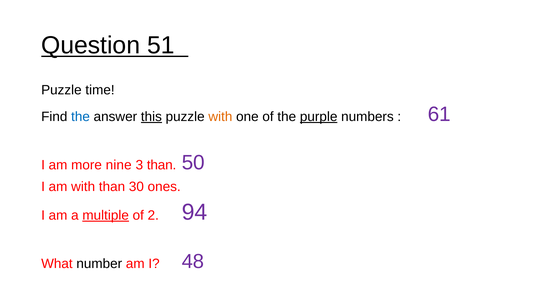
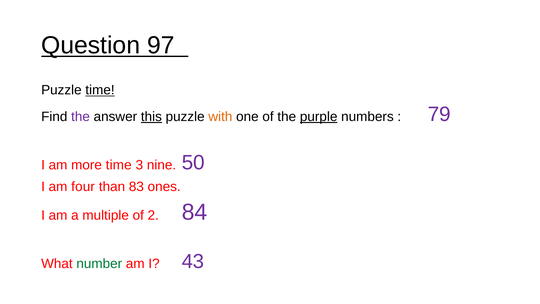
51: 51 -> 97
time at (100, 90) underline: none -> present
the at (81, 117) colour: blue -> purple
61: 61 -> 79
more nine: nine -> time
3 than: than -> nine
am with: with -> four
30: 30 -> 83
multiple underline: present -> none
94: 94 -> 84
number colour: black -> green
48: 48 -> 43
